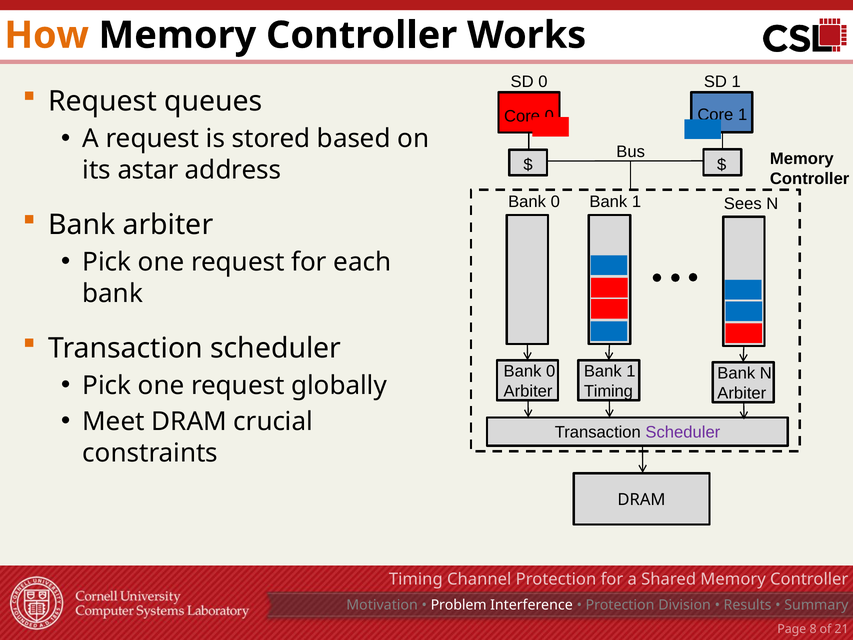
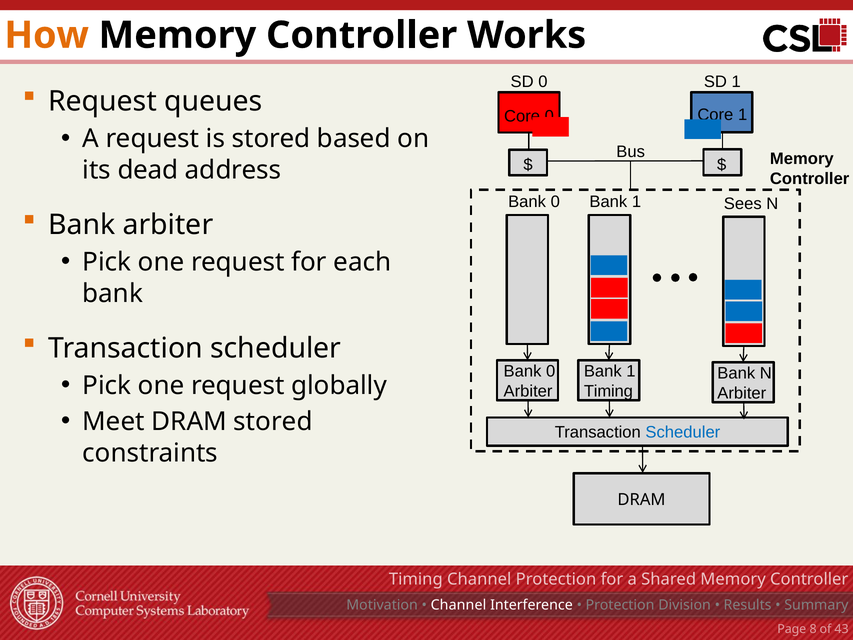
astar: astar -> dead
DRAM crucial: crucial -> stored
Scheduler at (683, 432) colour: purple -> blue
Problem at (459, 605): Problem -> Channel
21: 21 -> 43
